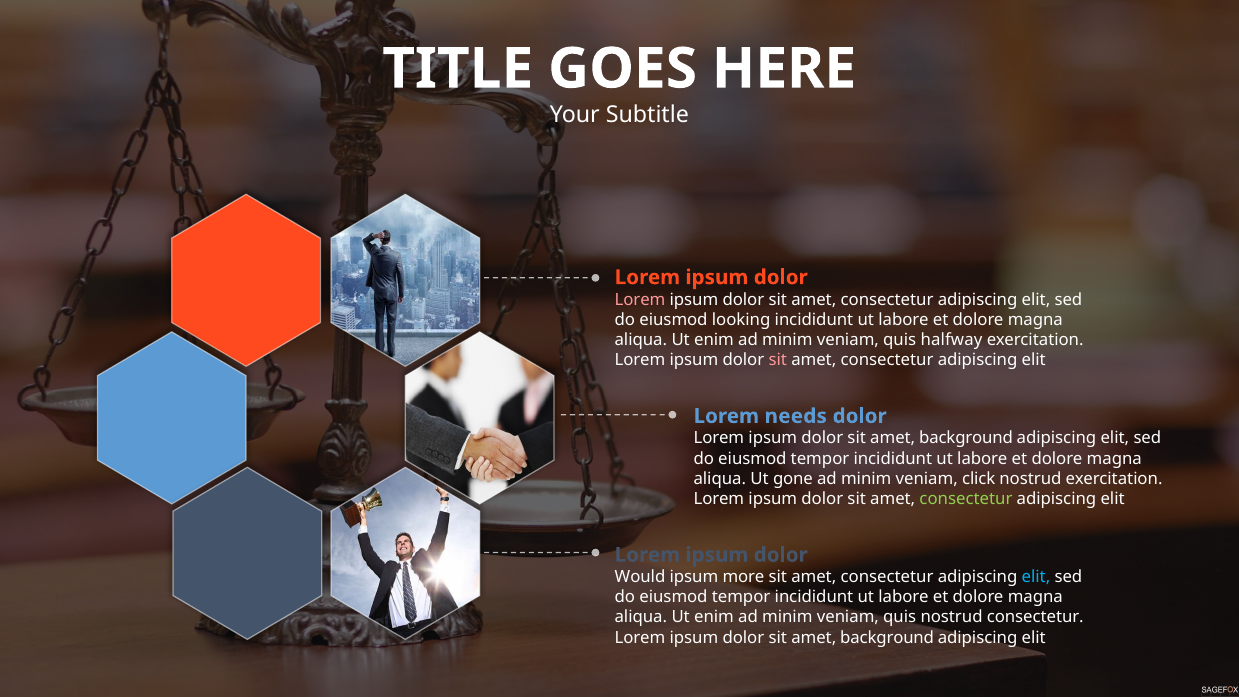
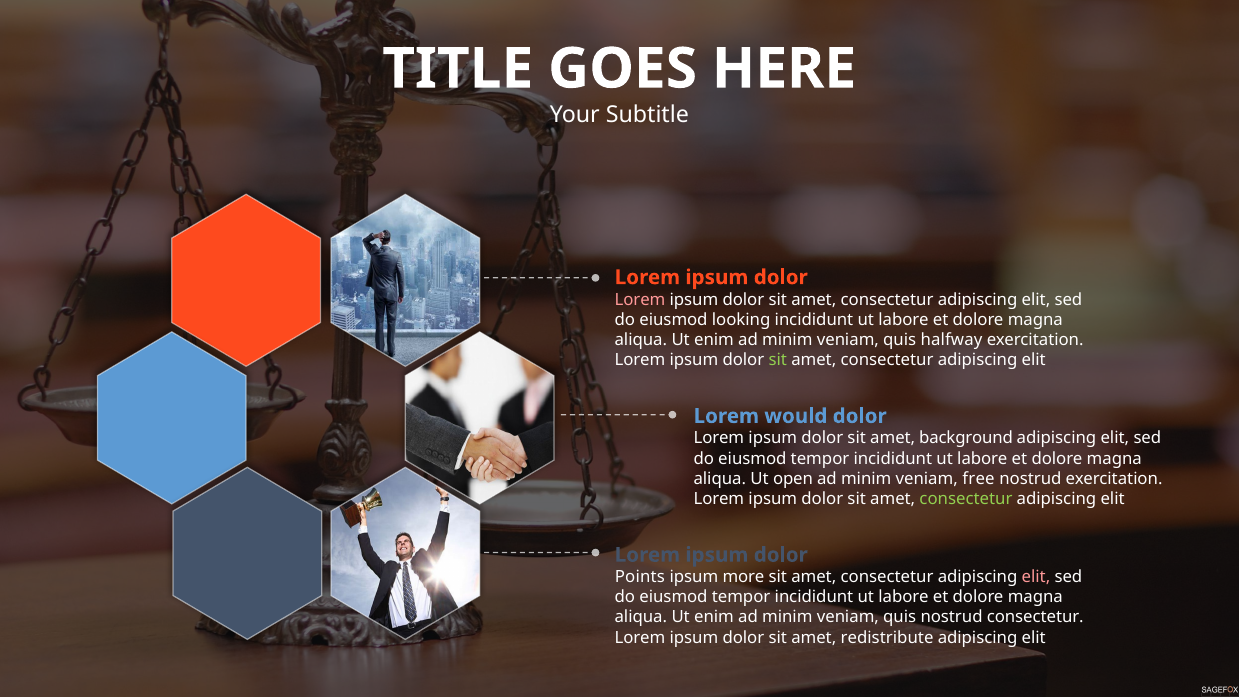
sit at (778, 360) colour: pink -> light green
needs: needs -> would
gone: gone -> open
click: click -> free
Would: Would -> Points
elit at (1036, 577) colour: light blue -> pink
background at (887, 638): background -> redistribute
